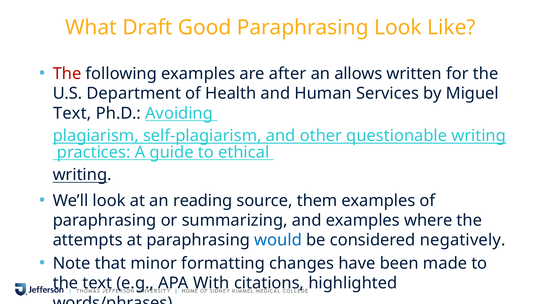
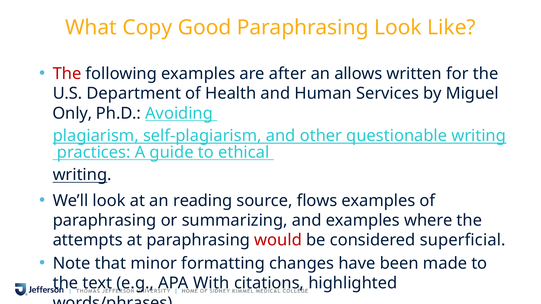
Draft: Draft -> Copy
Text at (72, 113): Text -> Only
them: them -> flows
would colour: blue -> red
negatively: negatively -> superficial
